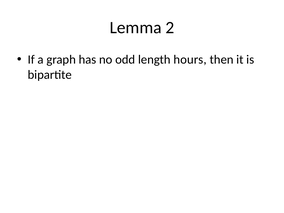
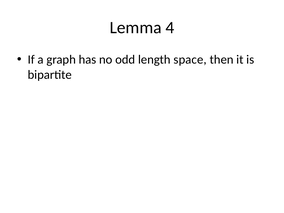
2: 2 -> 4
hours: hours -> space
